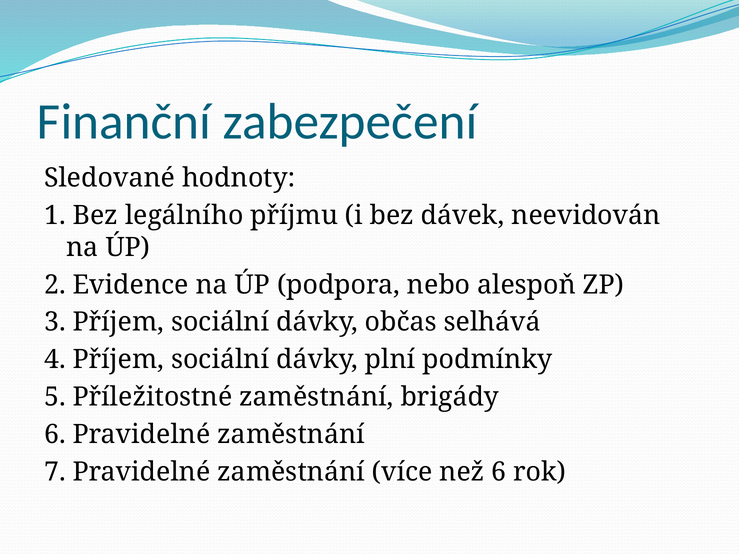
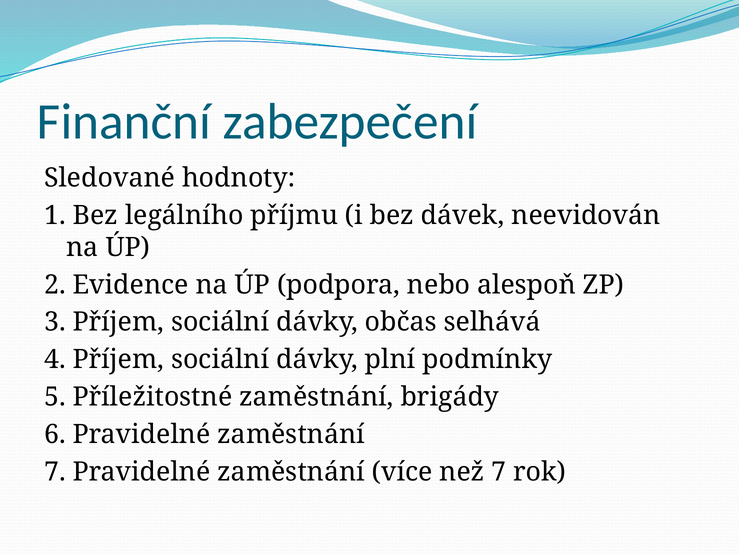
než 6: 6 -> 7
